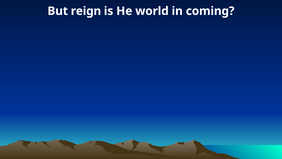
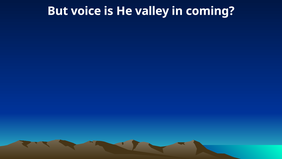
reign: reign -> voice
world: world -> valley
